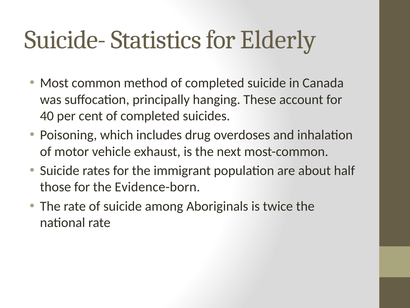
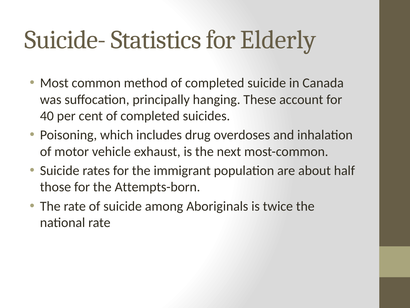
Evidence-born: Evidence-born -> Attempts-born
